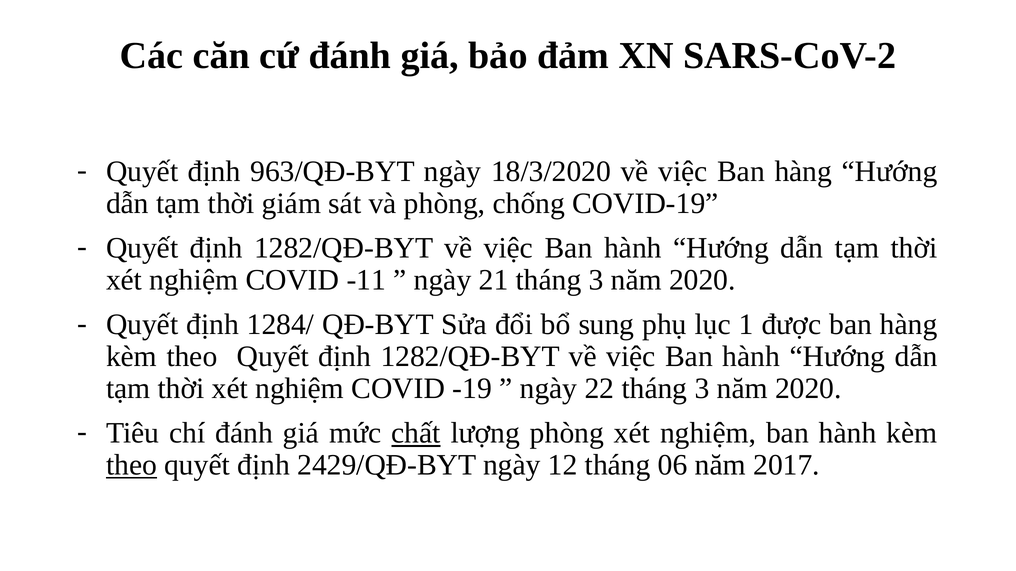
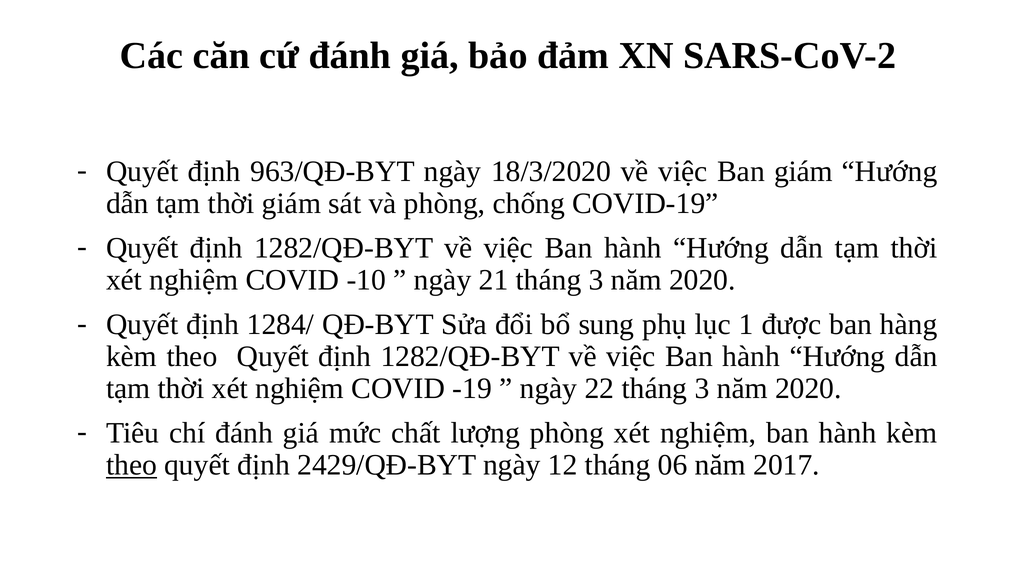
việc Ban hàng: hàng -> giám
-11: -11 -> -10
chất underline: present -> none
